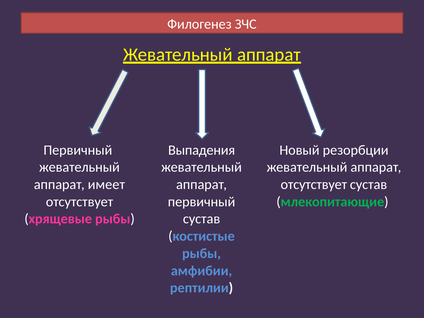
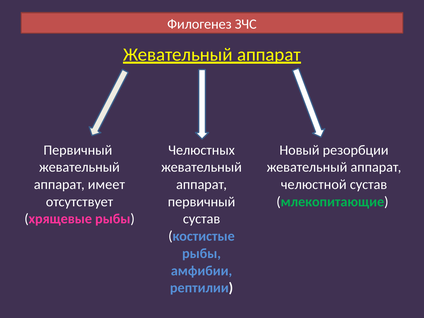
Выпадения: Выпадения -> Челюстных
отсутствует at (314, 184): отсутствует -> челюстной
